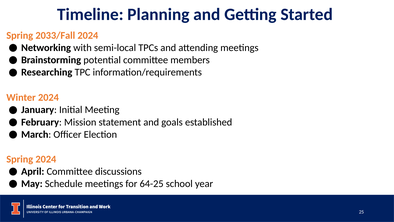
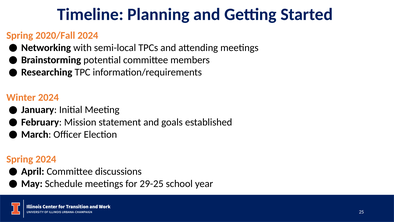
2033/Fall: 2033/Fall -> 2020/Fall
64-25: 64-25 -> 29-25
